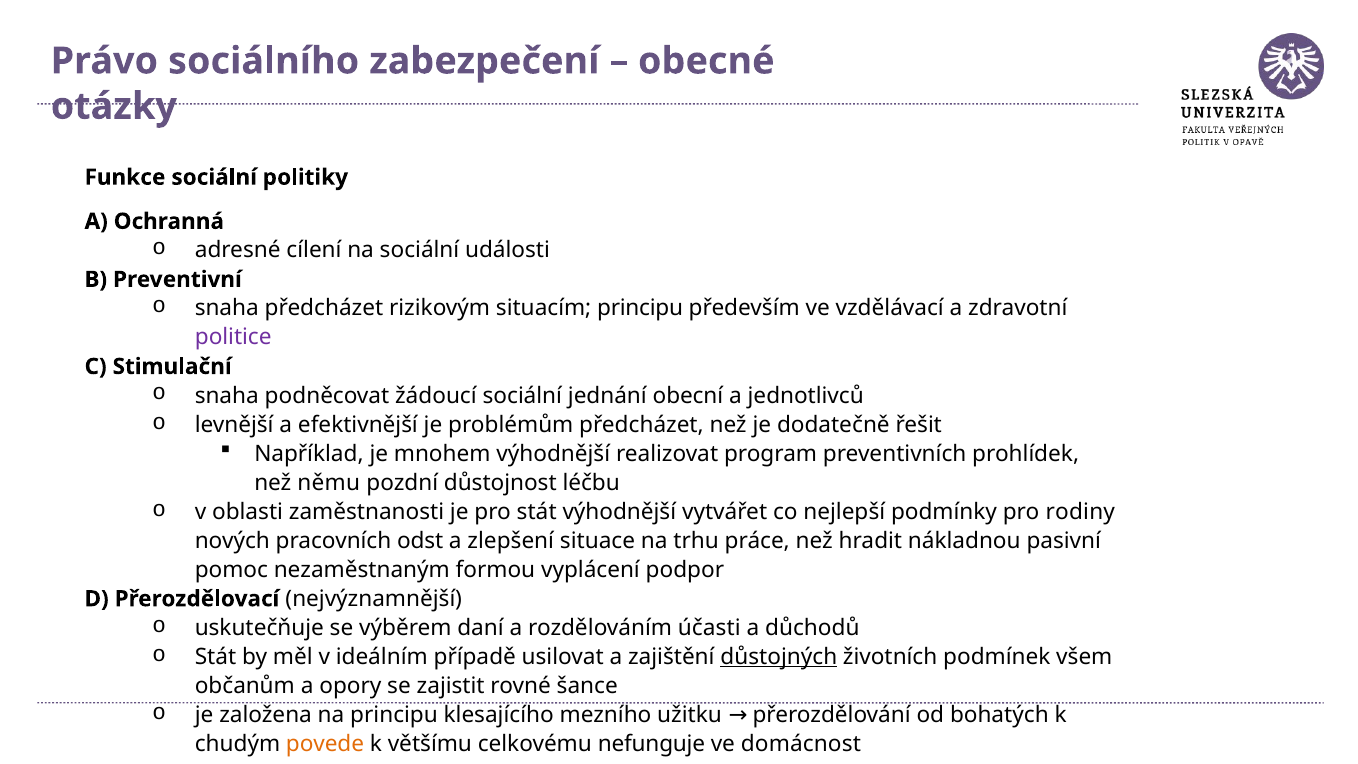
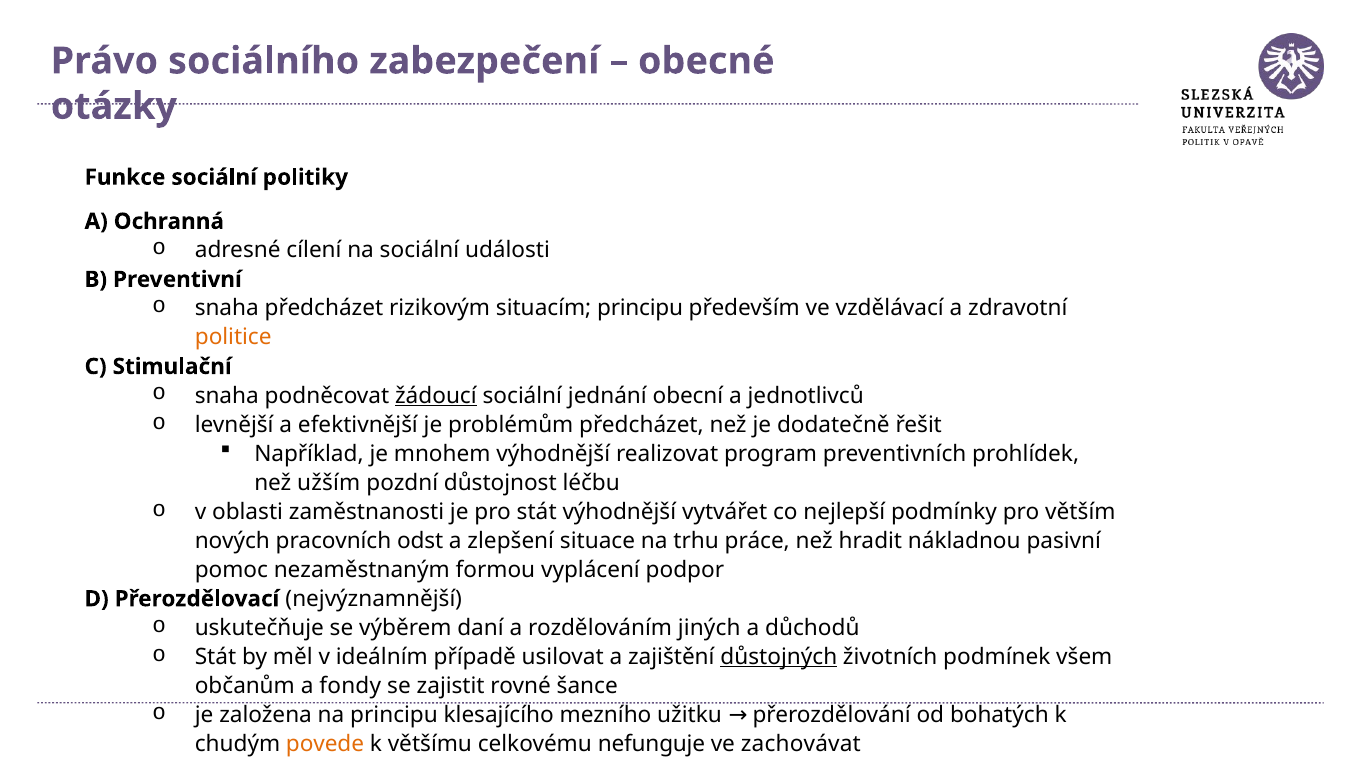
politice colour: purple -> orange
žádoucí underline: none -> present
němu: němu -> užším
rodiny: rodiny -> větším
účasti: účasti -> jiných
opory: opory -> fondy
domácnost: domácnost -> zachovávat
